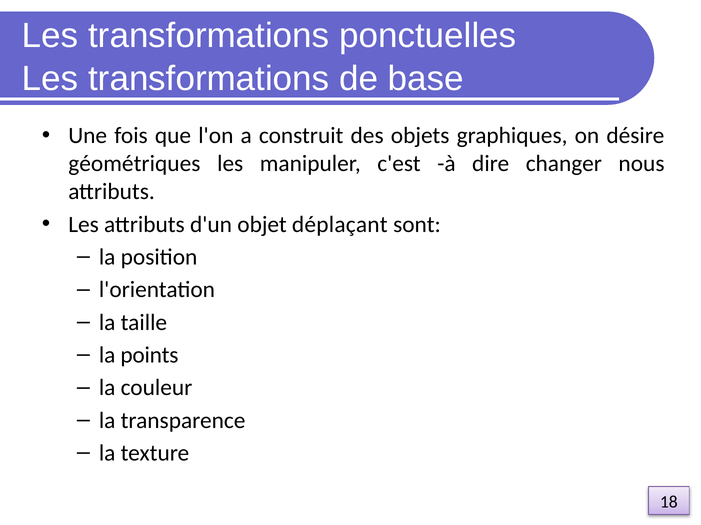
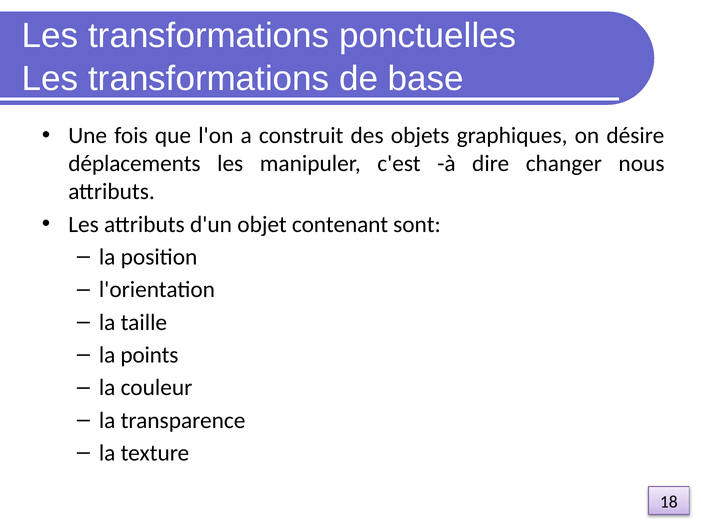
géométriques: géométriques -> déplacements
déplaçant: déplaçant -> contenant
